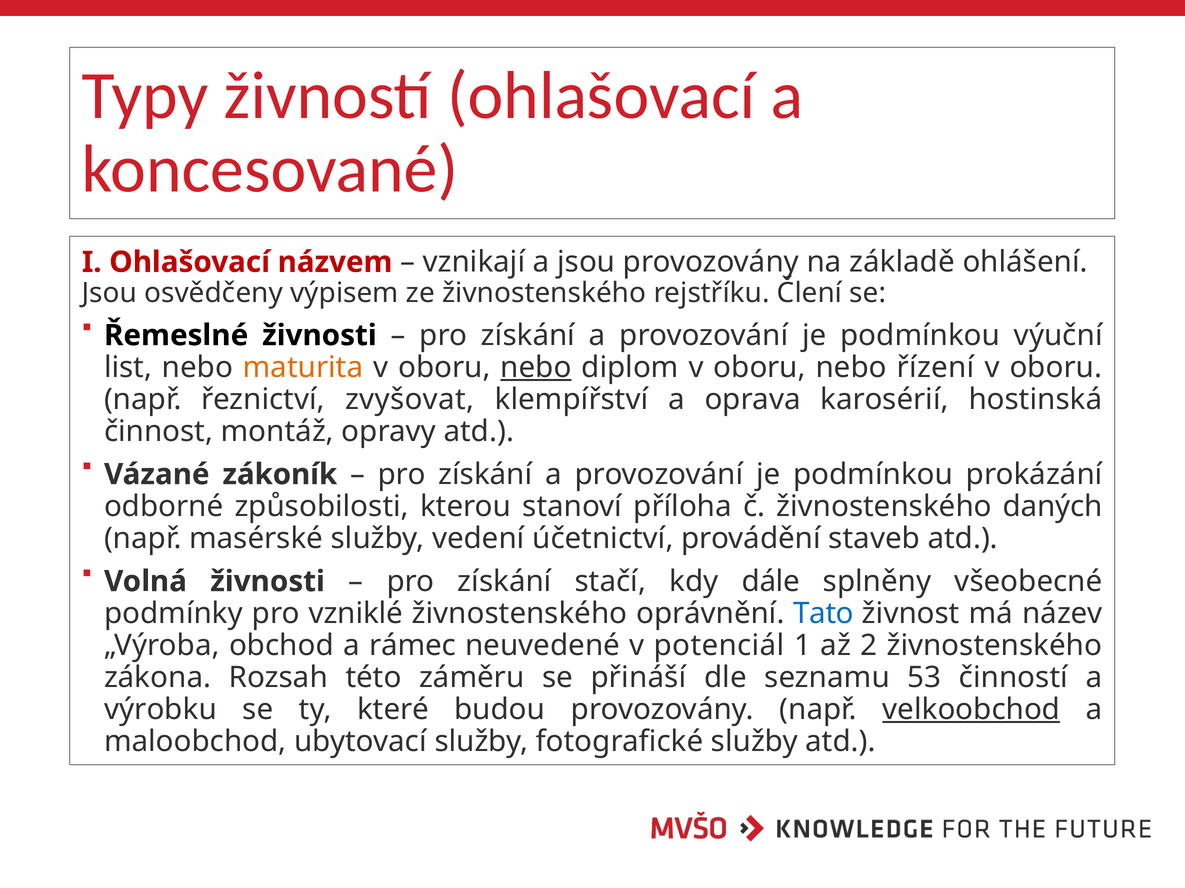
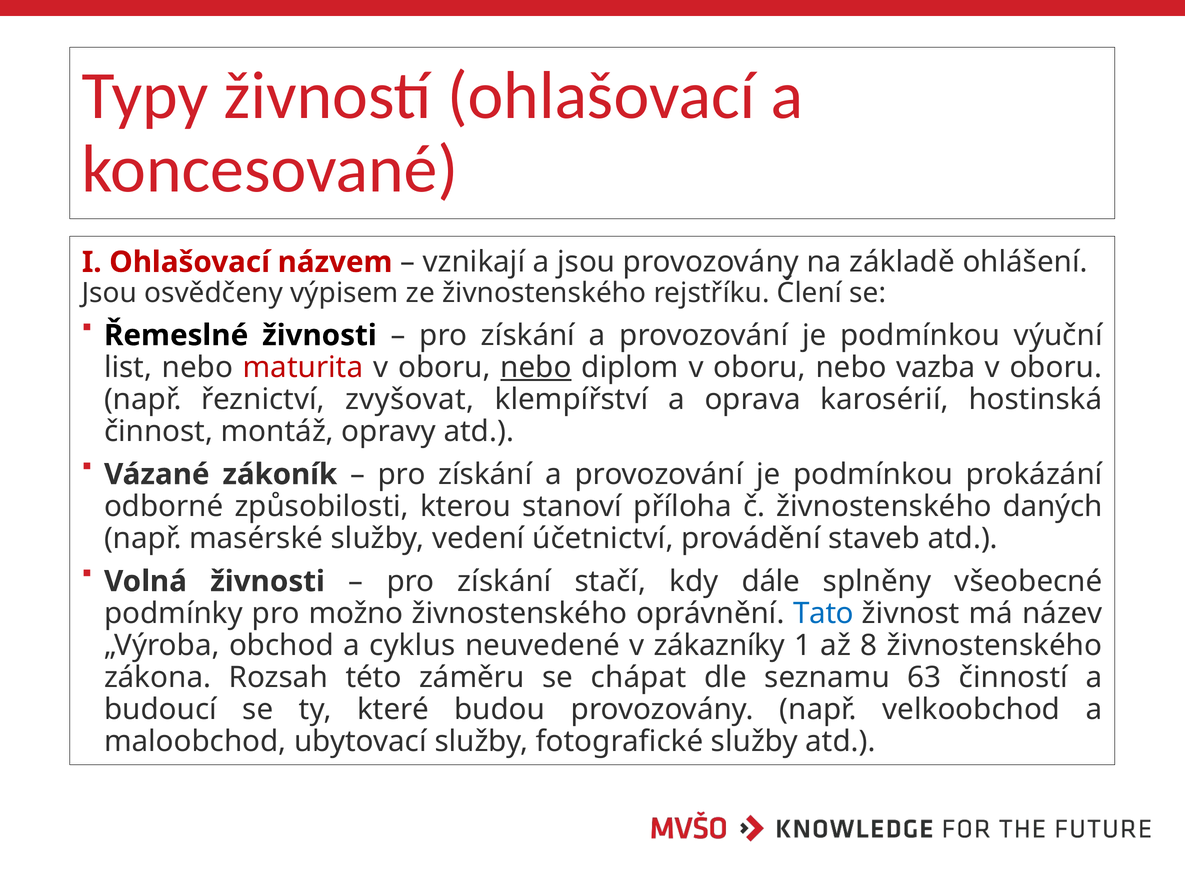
maturita colour: orange -> red
řízení: řízení -> vazba
vzniklé: vzniklé -> možno
rámec: rámec -> cyklus
potenciál: potenciál -> zákazníky
2: 2 -> 8
přináší: přináší -> chápat
53: 53 -> 63
výrobku: výrobku -> budoucí
velkoobchod underline: present -> none
